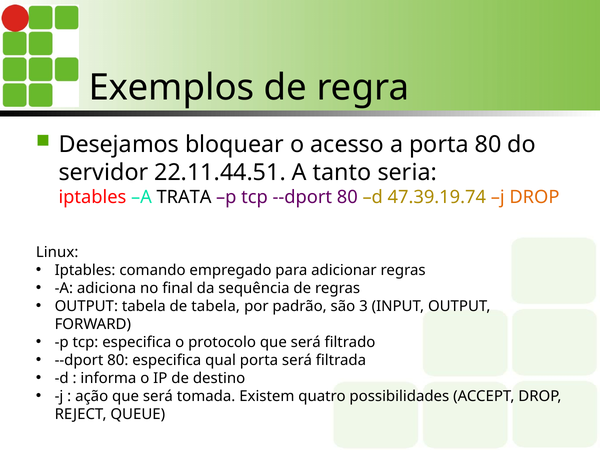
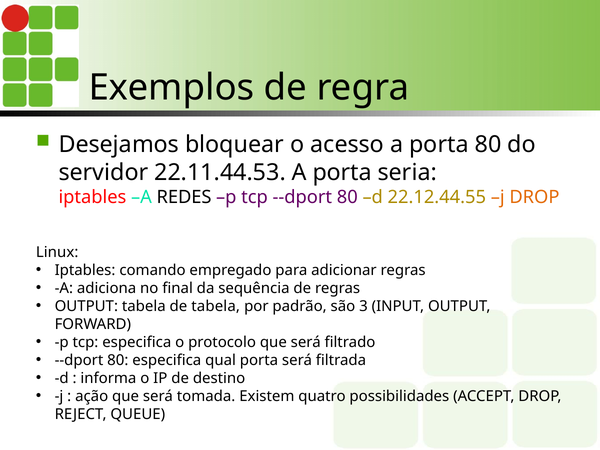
22.11.44.51: 22.11.44.51 -> 22.11.44.53
tanto at (342, 172): tanto -> porta
TRATA: TRATA -> REDES
47.39.19.74: 47.39.19.74 -> 22.12.44.55
